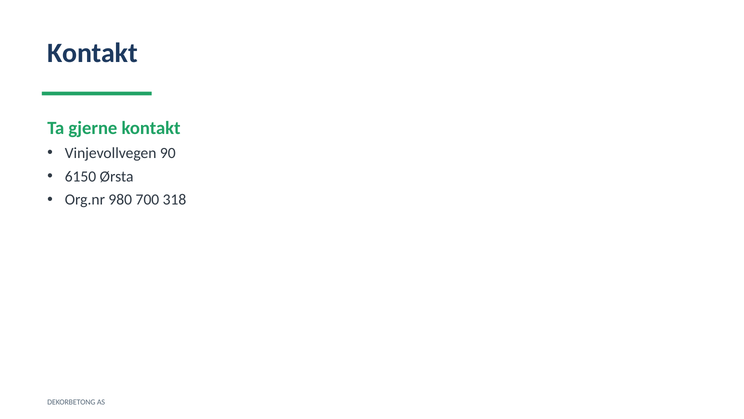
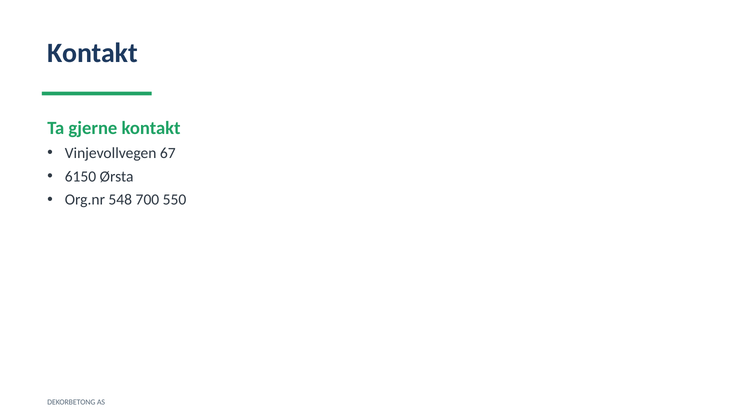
90: 90 -> 67
980: 980 -> 548
318: 318 -> 550
